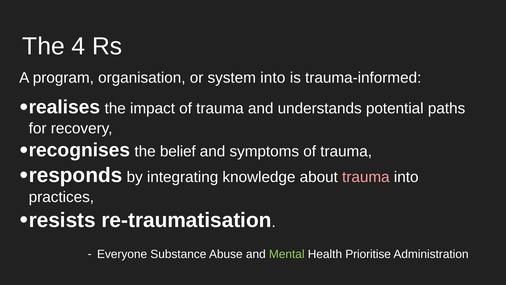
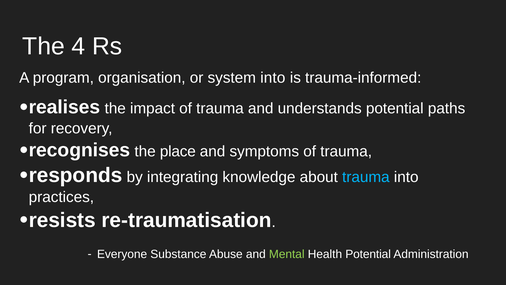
belief: belief -> place
trauma at (366, 177) colour: pink -> light blue
Health Prioritise: Prioritise -> Potential
